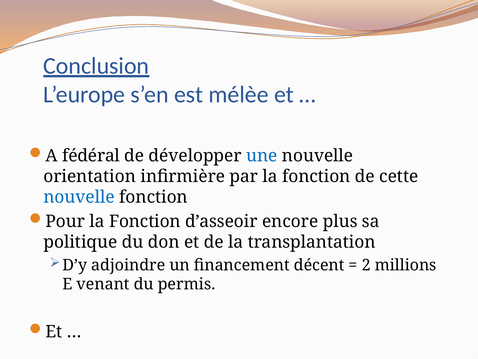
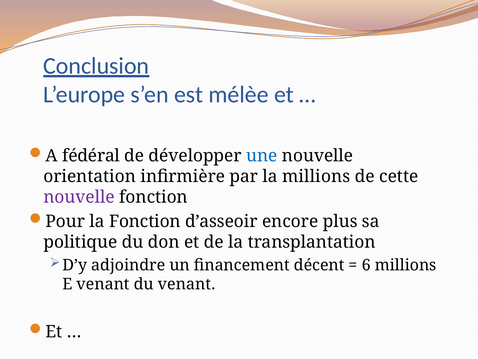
par la fonction: fonction -> millions
nouvelle at (79, 197) colour: blue -> purple
2: 2 -> 6
du permis: permis -> venant
